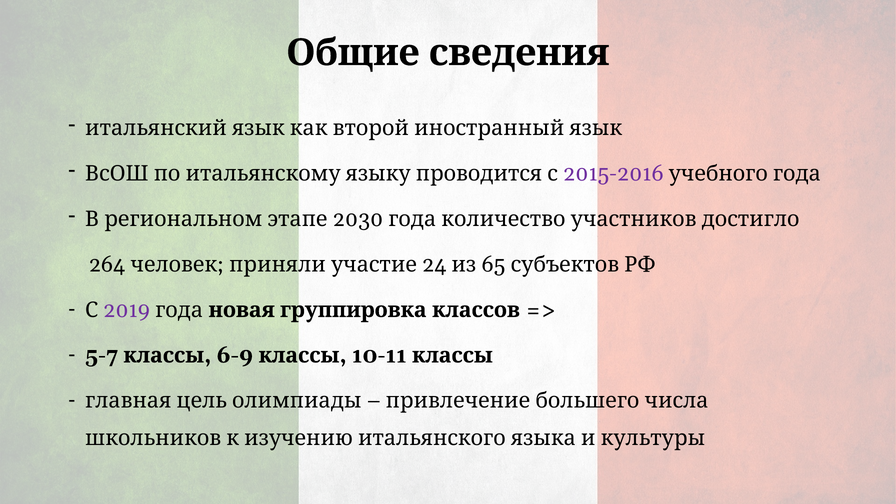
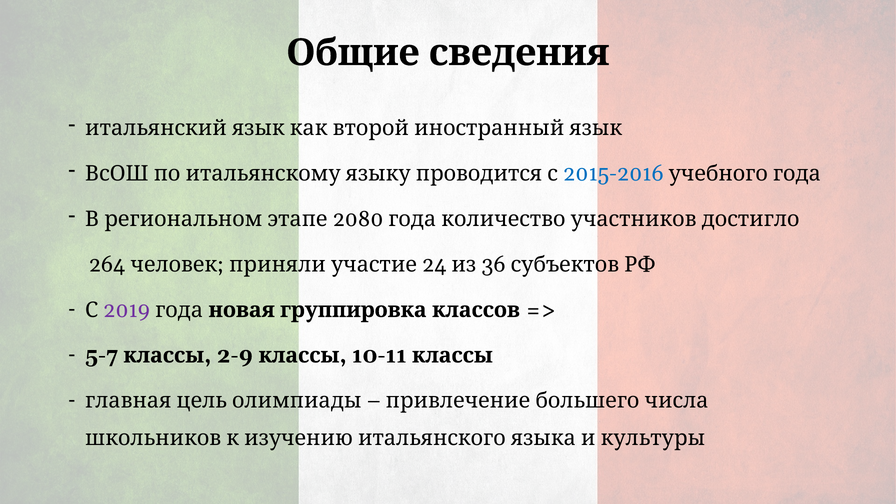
2015-2016 colour: purple -> blue
2030: 2030 -> 2080
65: 65 -> 36
6-9: 6-9 -> 2-9
